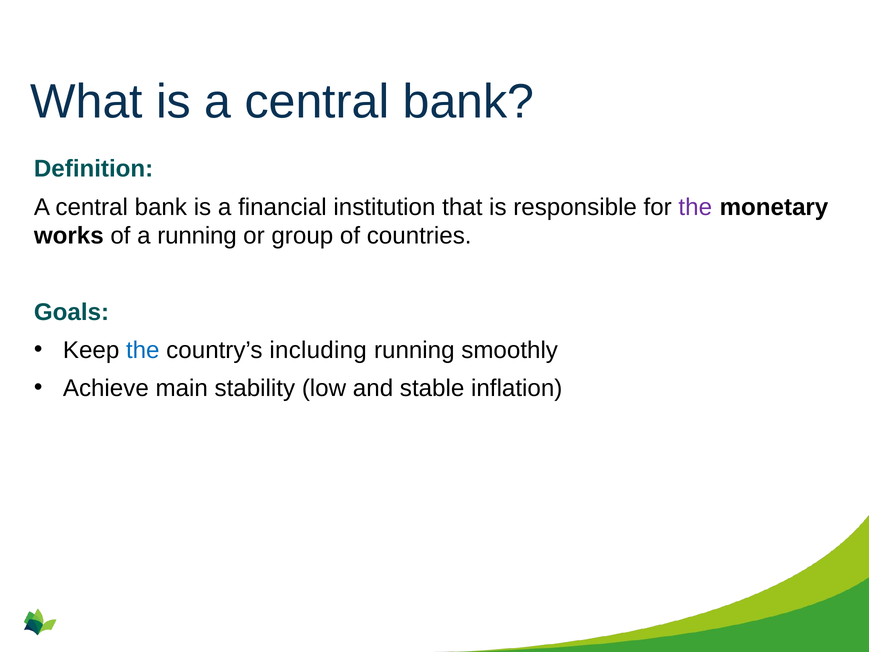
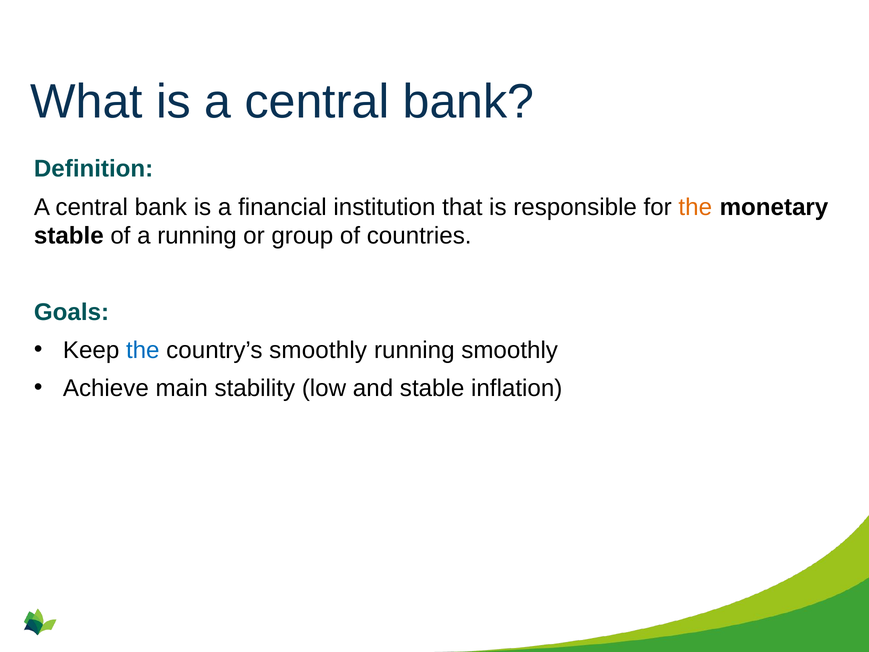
the at (695, 207) colour: purple -> orange
works at (69, 236): works -> stable
country’s including: including -> smoothly
